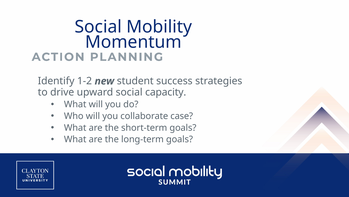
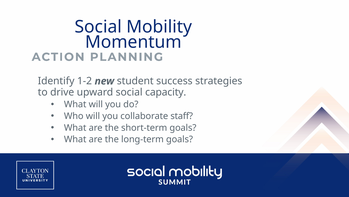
case: case -> staff
